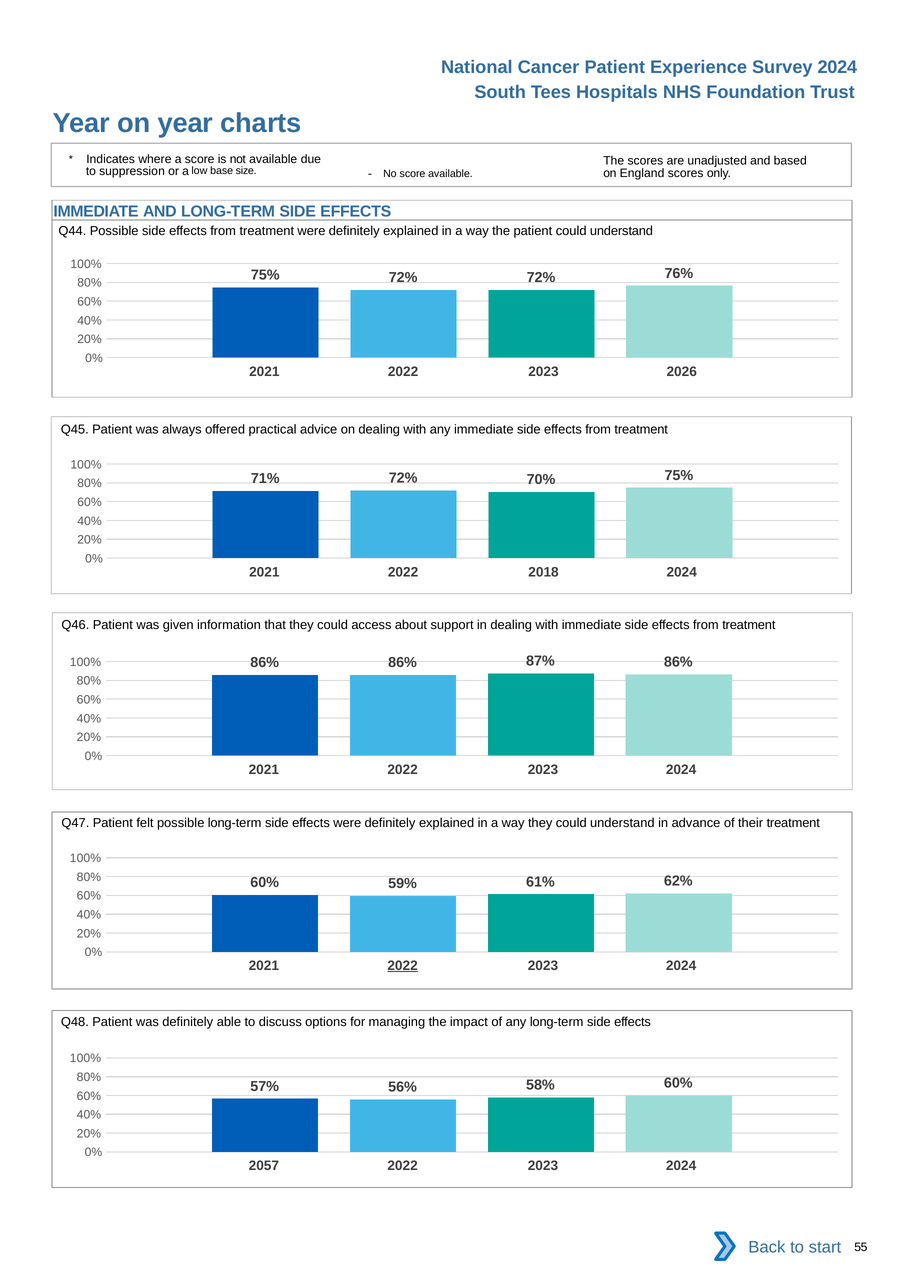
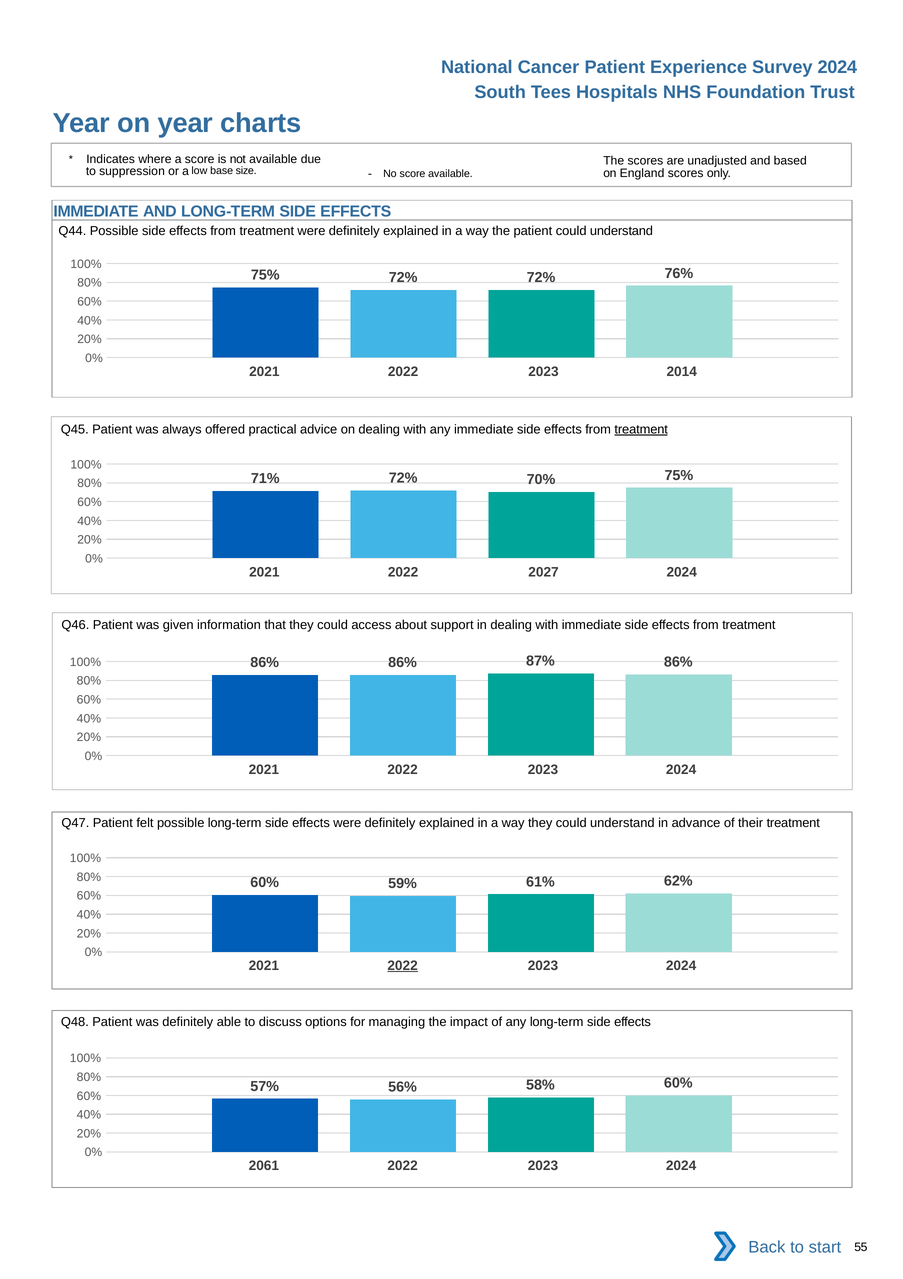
2026: 2026 -> 2014
treatment at (641, 429) underline: none -> present
2018: 2018 -> 2027
2057: 2057 -> 2061
